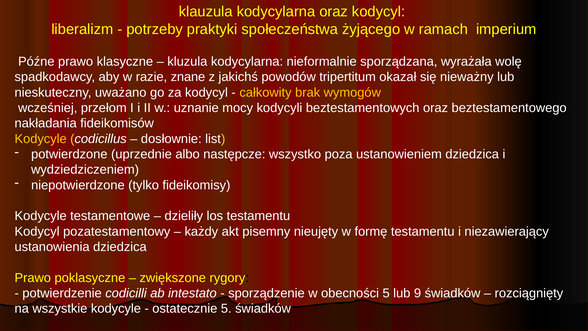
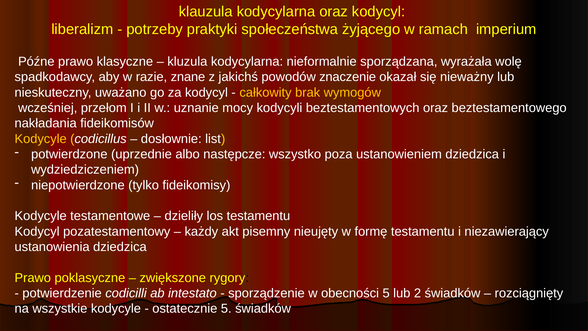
tripertitum: tripertitum -> znaczenie
9: 9 -> 2
